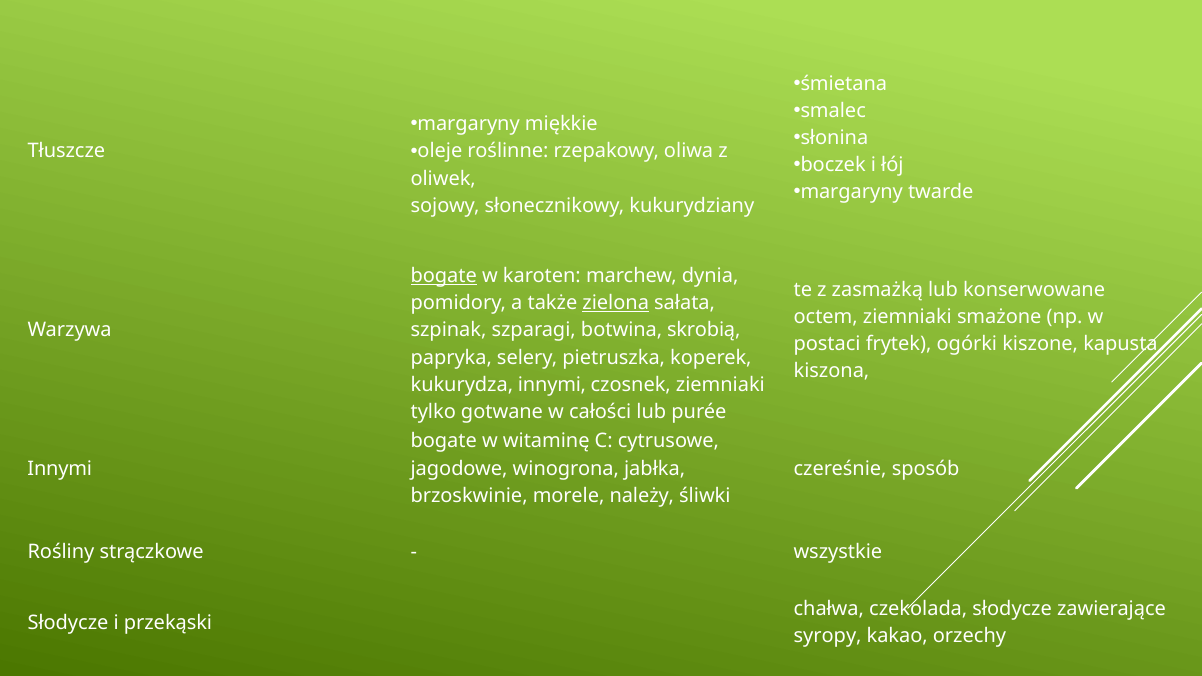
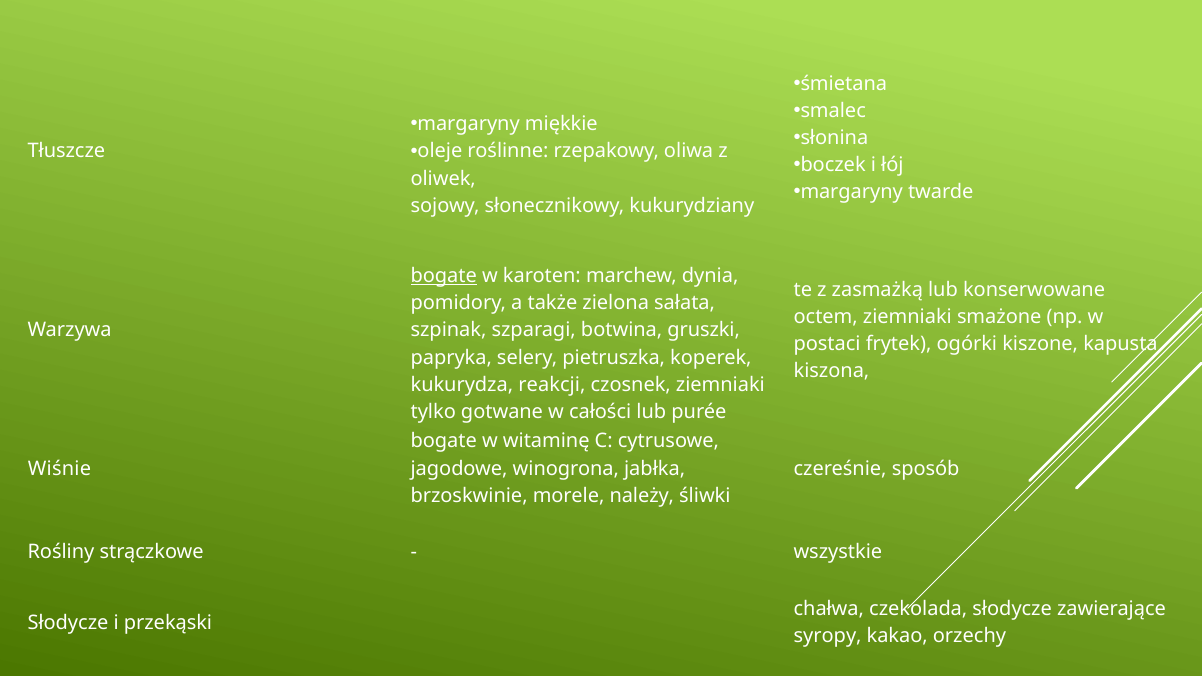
zielona underline: present -> none
skrobią: skrobią -> gruszki
kukurydza innymi: innymi -> reakcji
Innymi at (60, 469): Innymi -> Wiśnie
